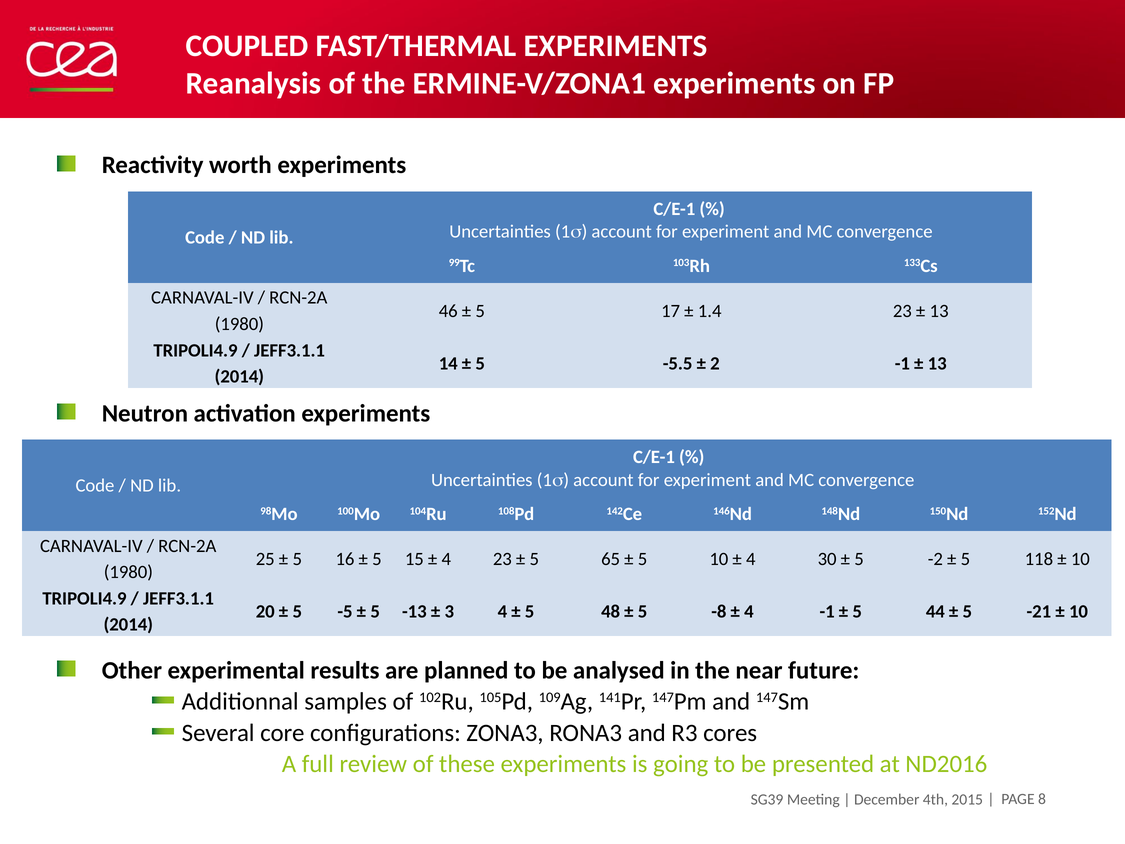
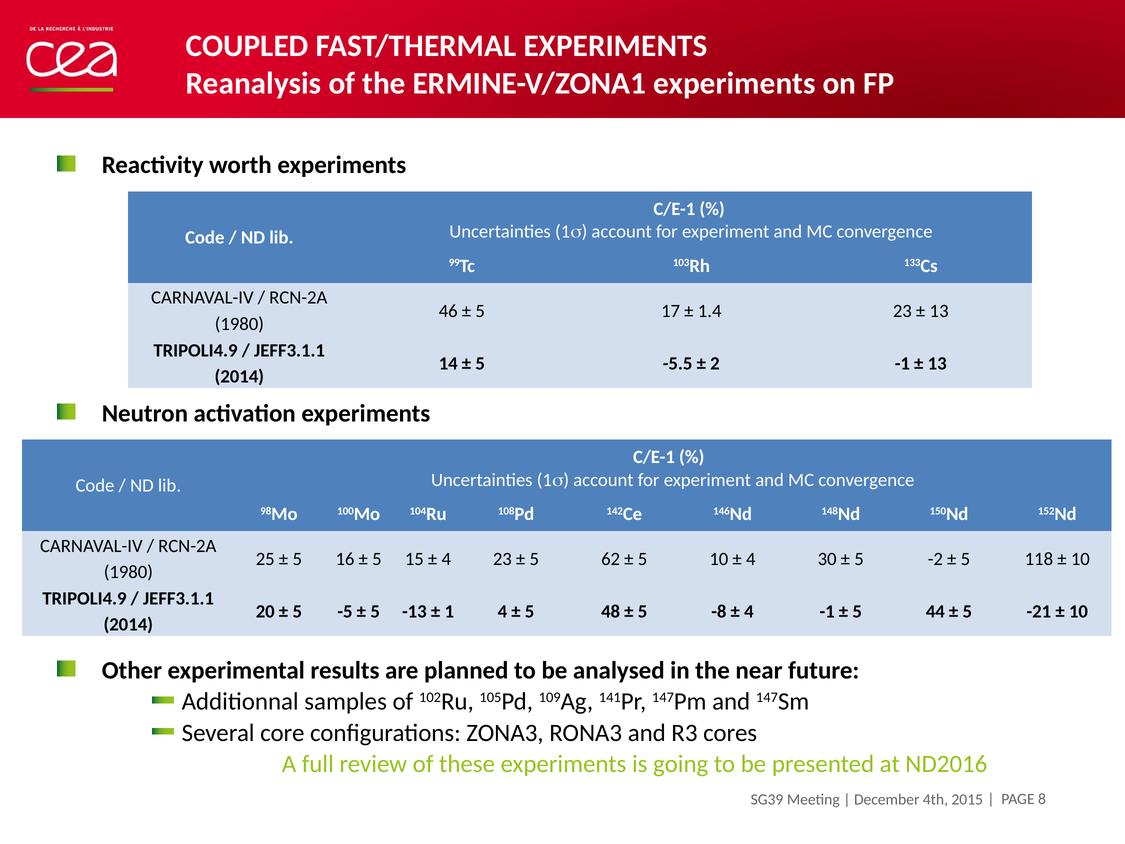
65: 65 -> 62
3: 3 -> 1
